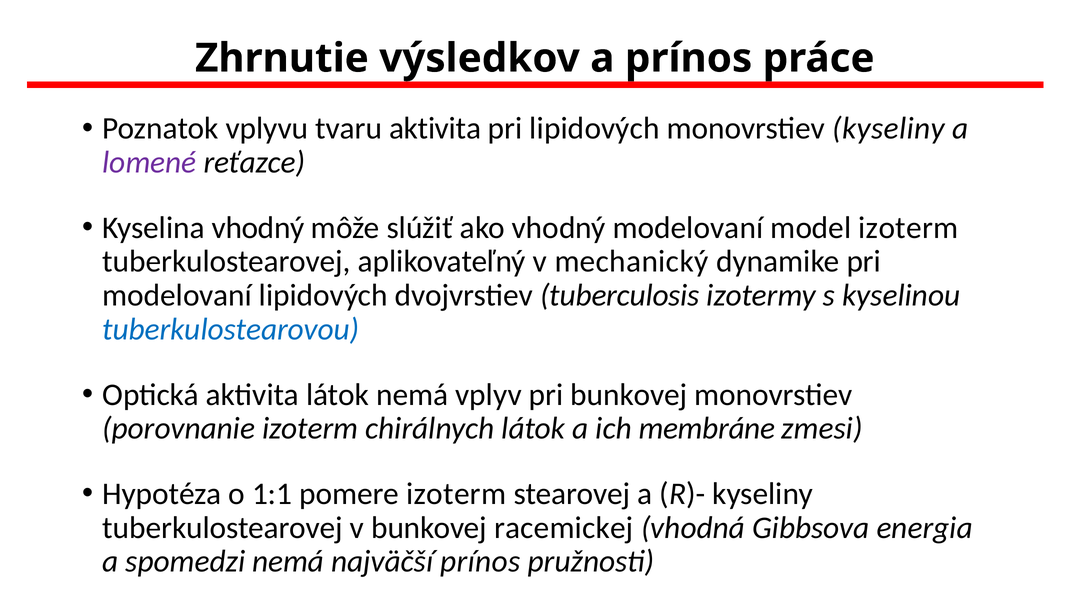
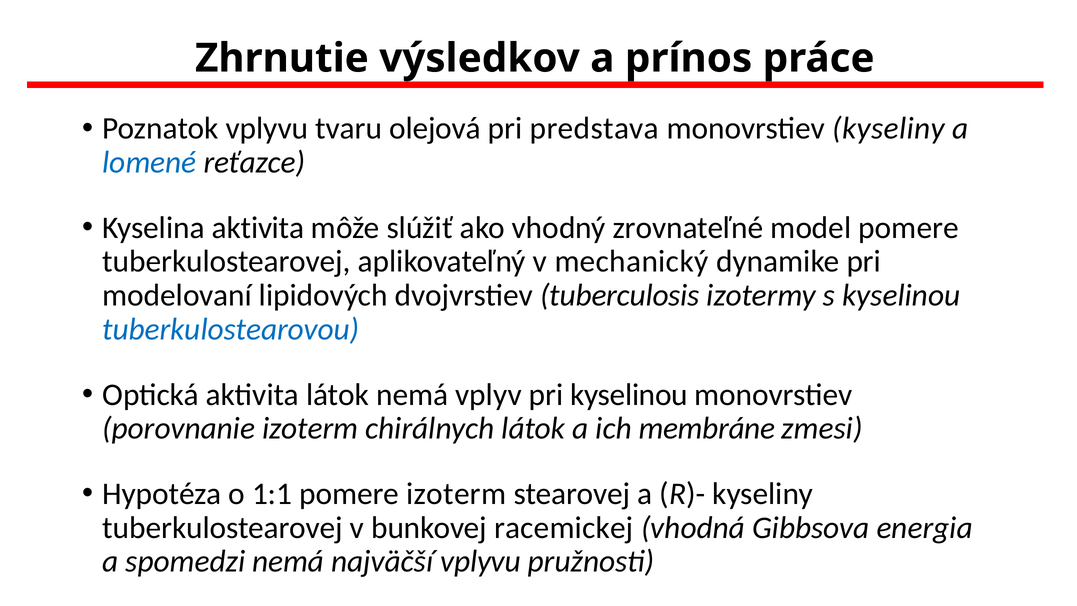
tvaru aktivita: aktivita -> olejová
pri lipidových: lipidových -> predstava
lomené colour: purple -> blue
Kyselina vhodný: vhodný -> aktivita
vhodný modelovaní: modelovaní -> zrovnateľné
model izoterm: izoterm -> pomere
pri bunkovej: bunkovej -> kyselinou
najväčší prínos: prínos -> vplyvu
